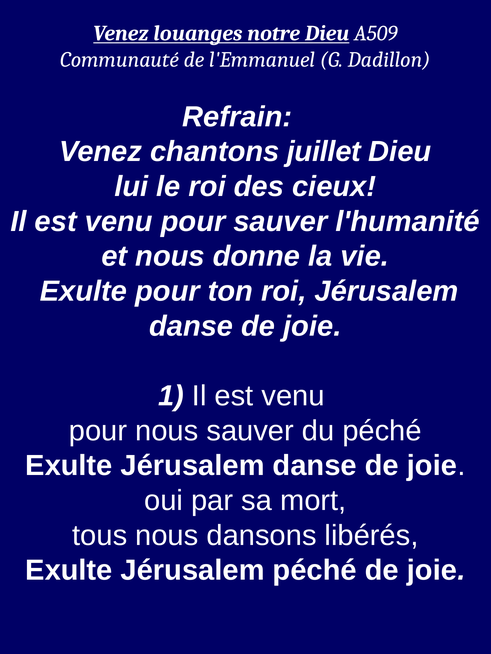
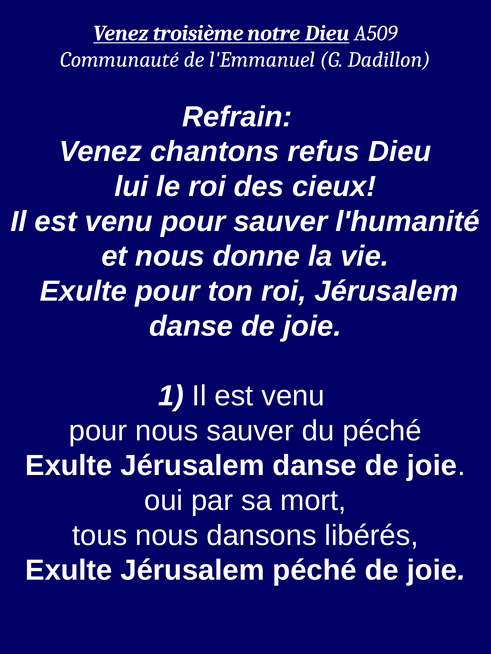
louanges: louanges -> troisième
juillet: juillet -> refus
